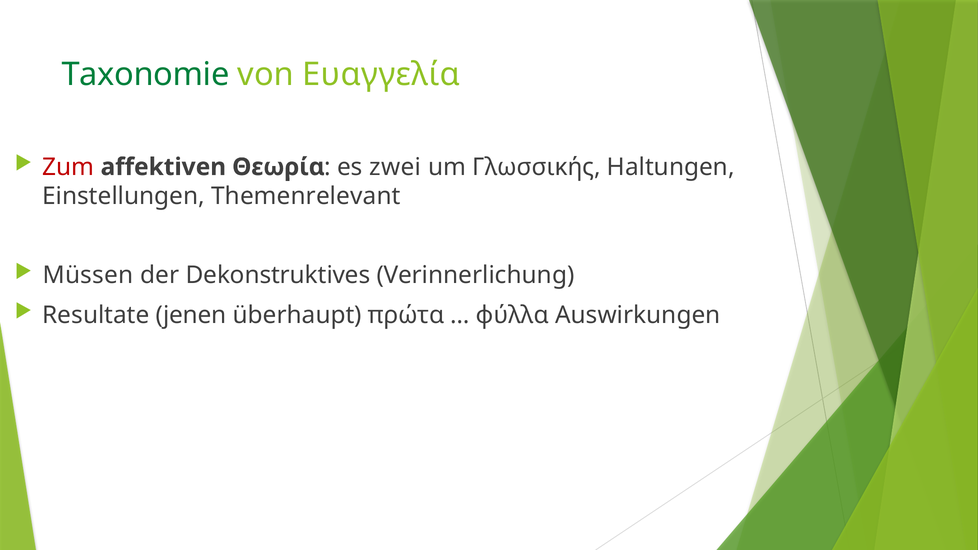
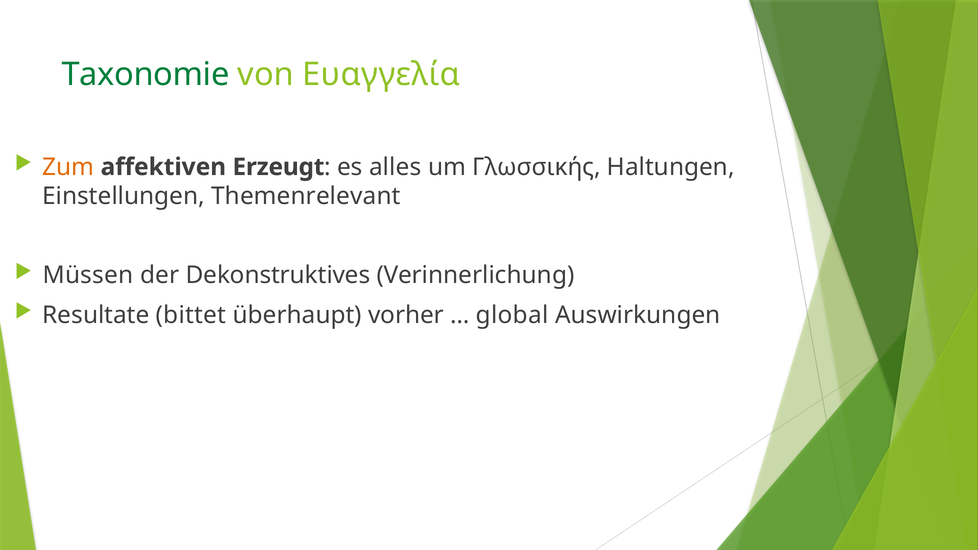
Zum colour: red -> orange
Θεωρία: Θεωρία -> Erzeugt
zwei: zwei -> alles
jenen: jenen -> bittet
πρώτα: πρώτα -> vorher
φύλλα: φύλλα -> global
